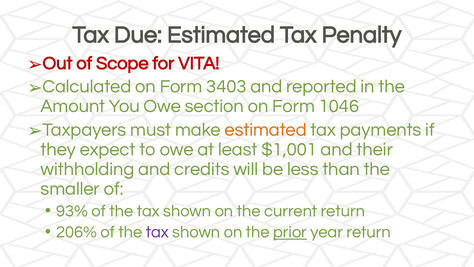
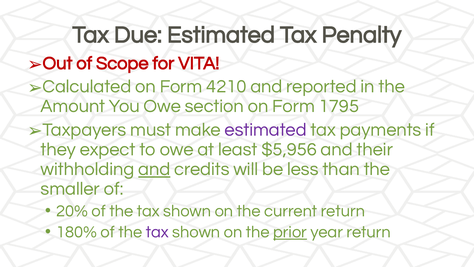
3403: 3403 -> 4210
1046: 1046 -> 1795
estimated at (266, 129) colour: orange -> purple
$1,001: $1,001 -> $5,956
and at (154, 169) underline: none -> present
93%: 93% -> 20%
206%: 206% -> 180%
